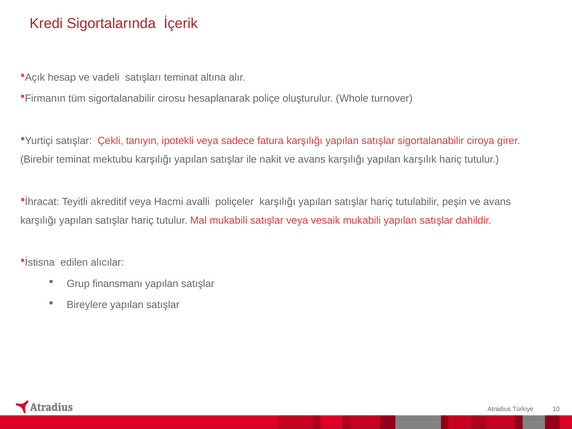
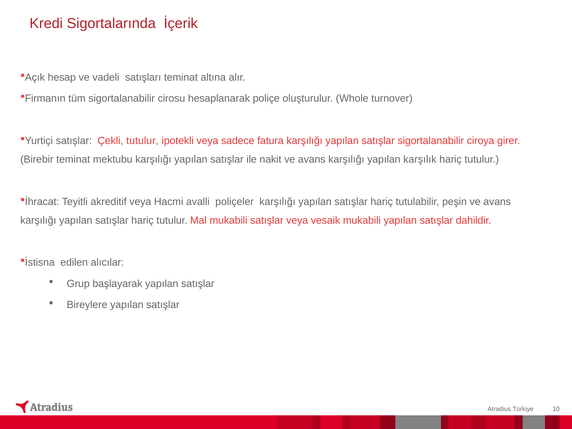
Çekli tanıyın: tanıyın -> tutulur
finansmanı: finansmanı -> başlayarak
